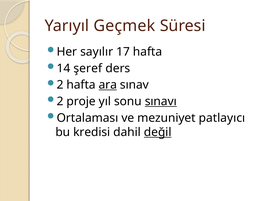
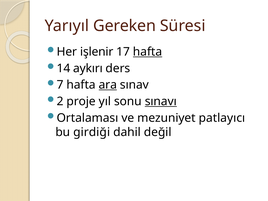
Geçmek: Geçmek -> Gereken
sayılır: sayılır -> işlenir
hafta at (148, 52) underline: none -> present
şeref: şeref -> aykırı
2 at (60, 85): 2 -> 7
kredisi: kredisi -> girdiği
değil underline: present -> none
